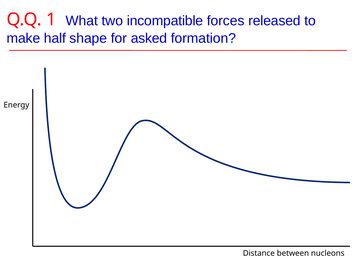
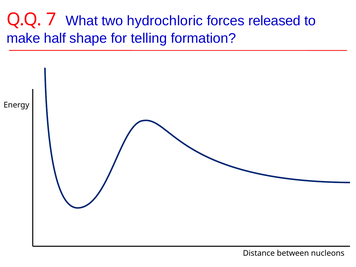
1: 1 -> 7
incompatible: incompatible -> hydrochloric
asked: asked -> telling
